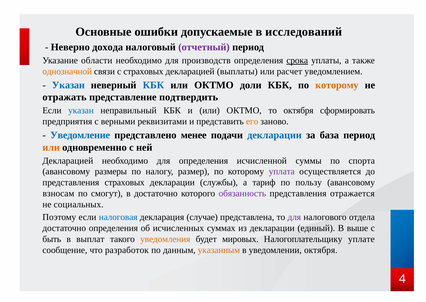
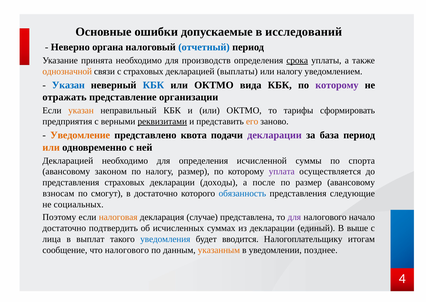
дохода: дохода -> органа
отчетный colour: purple -> blue
области: области -> принята
или расчет: расчет -> налогу
доли: доли -> вида
которому at (337, 85) colour: orange -> purple
подтвердить: подтвердить -> организации
указан at (81, 110) colour: blue -> orange
то октября: октября -> тарифы
реквизитами underline: none -> present
Уведомление colour: blue -> orange
менее: менее -> квота
декларации at (275, 135) colour: blue -> purple
размеры: размеры -> законом
службы: службы -> доходы
тариф: тариф -> после
по пользу: пользу -> размер
обязанность colour: purple -> blue
отражается: отражается -> следующие
налоговая colour: blue -> orange
отдела: отдела -> начало
достаточно определения: определения -> подтвердить
быть: быть -> лица
уведомления colour: orange -> blue
мировых: мировых -> вводится
уплате: уплате -> итогам
что разработок: разработок -> налогового
уведомлении октября: октября -> позднее
